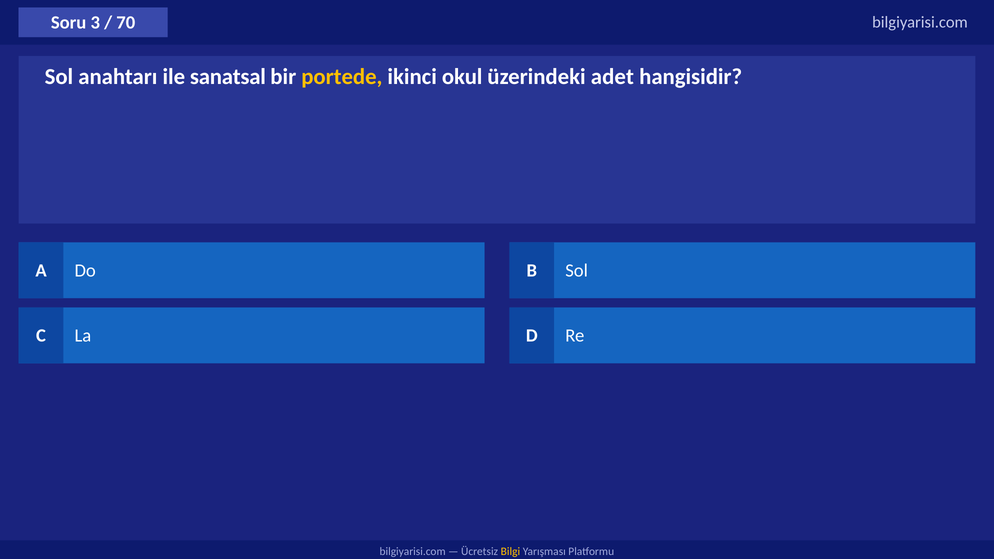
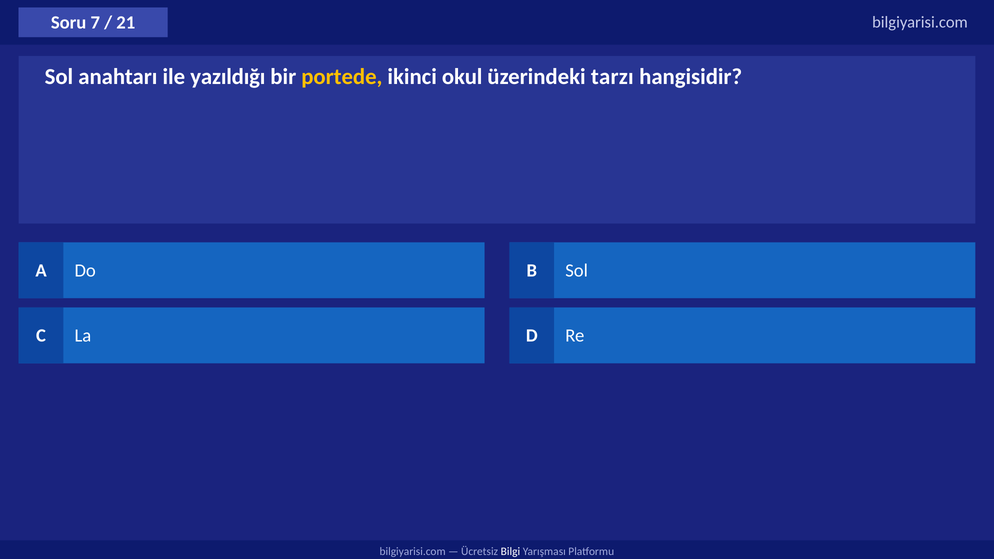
3: 3 -> 7
70: 70 -> 21
sanatsal: sanatsal -> yazıldığı
adet: adet -> tarzı
Bilgi colour: yellow -> white
